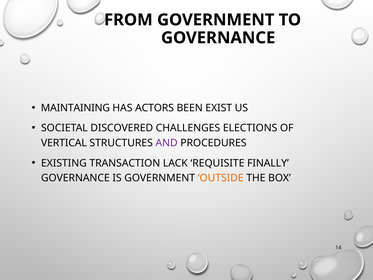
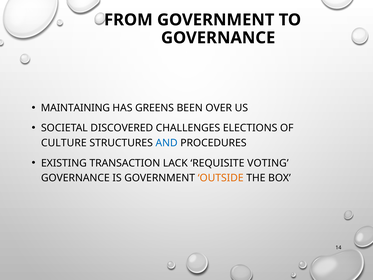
ACTORS: ACTORS -> GREENS
EXIST: EXIST -> OVER
VERTICAL: VERTICAL -> CULTURE
AND colour: purple -> blue
FINALLY: FINALLY -> VOTING
